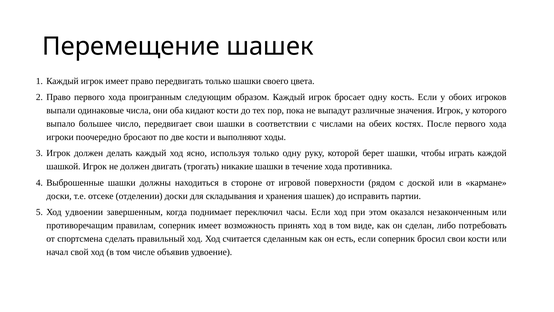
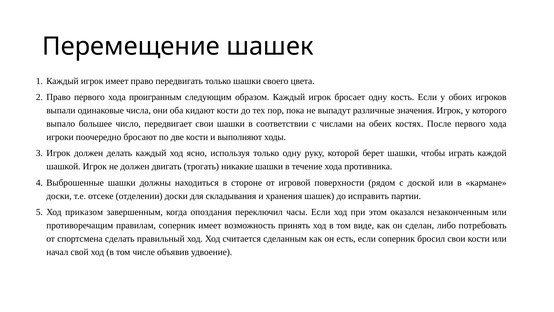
удвоении: удвоении -> приказом
поднимает: поднимает -> опоздания
